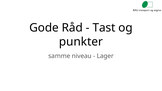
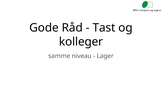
punkter: punkter -> kolleger
